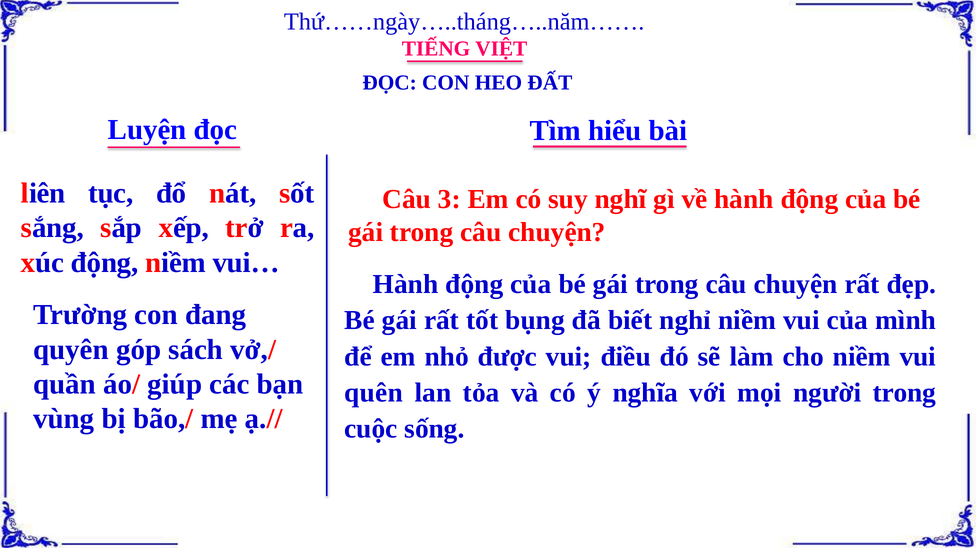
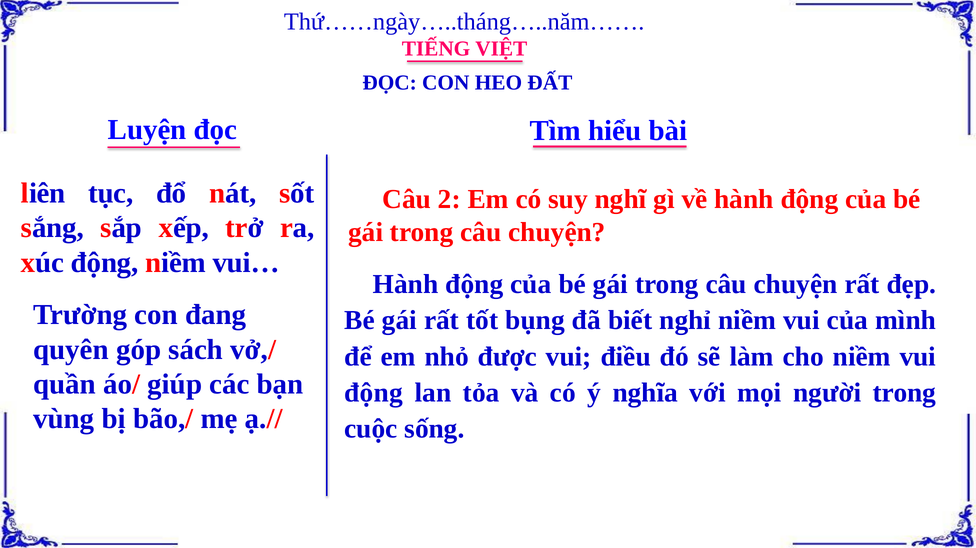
3: 3 -> 2
quên at (374, 393): quên -> động
